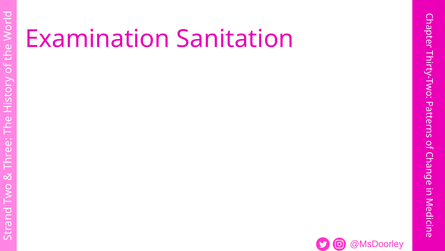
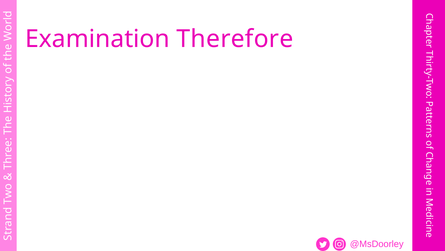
Sanitation: Sanitation -> Therefore
